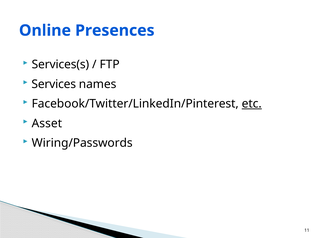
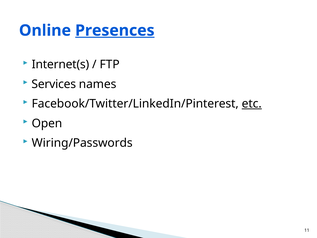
Presences underline: none -> present
Services(s: Services(s -> Internet(s
Asset: Asset -> Open
